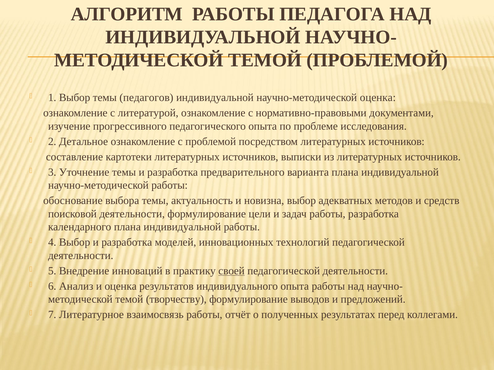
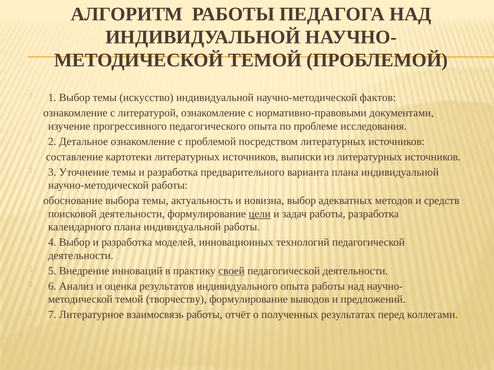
педагогов: педагогов -> искусство
научно-методической оценка: оценка -> фактов
цели underline: none -> present
